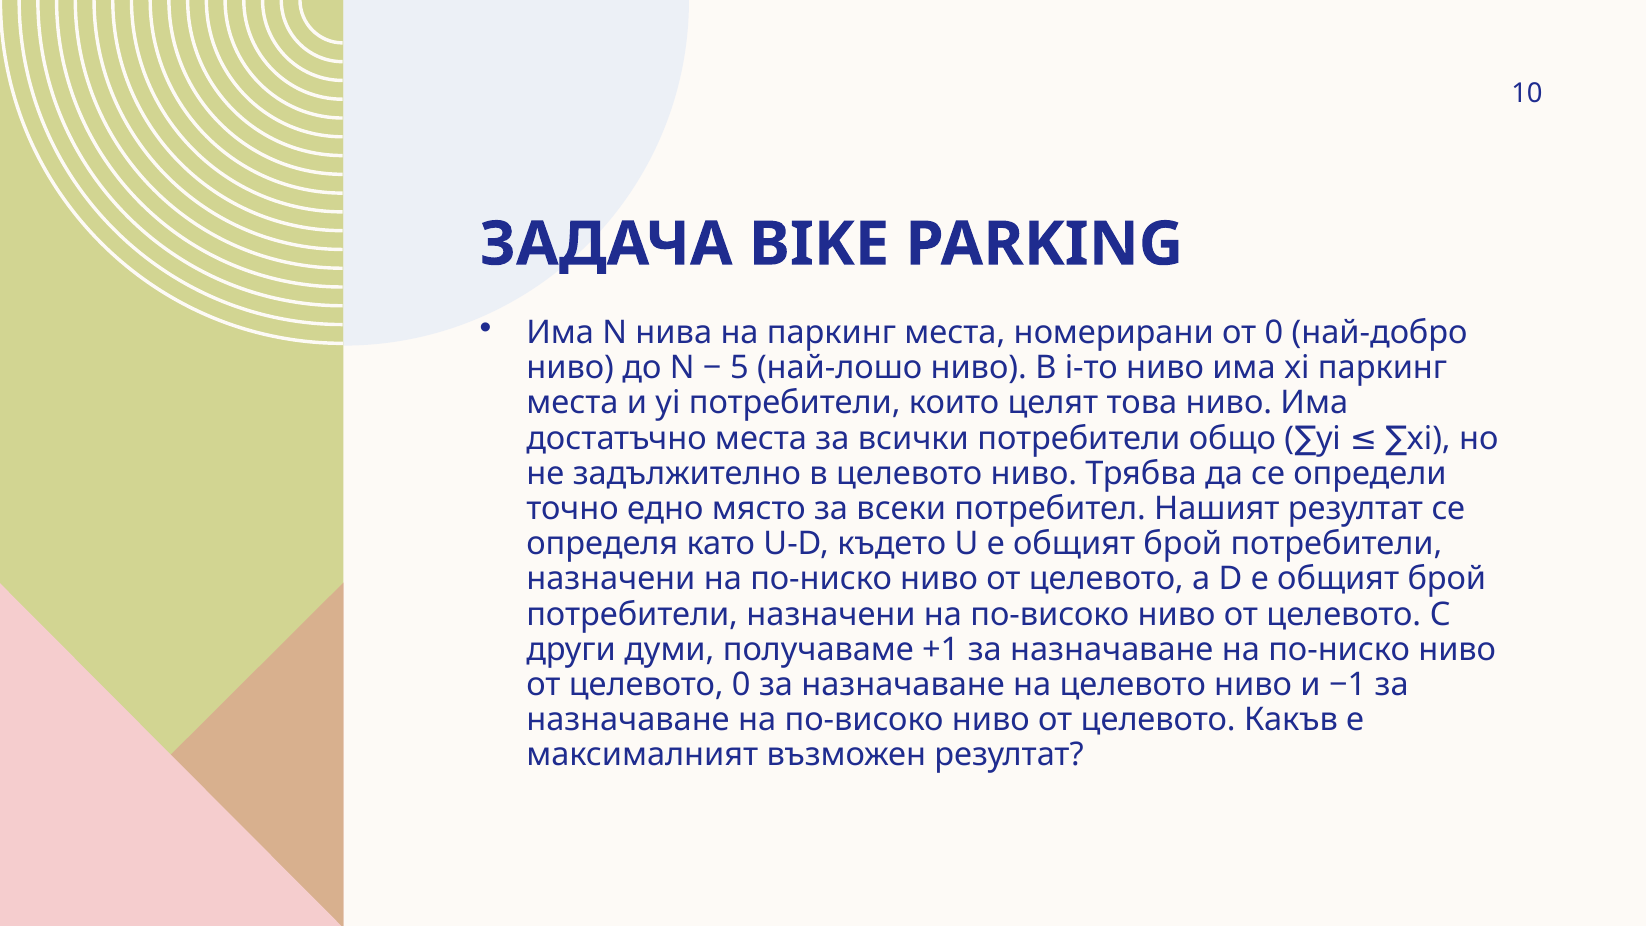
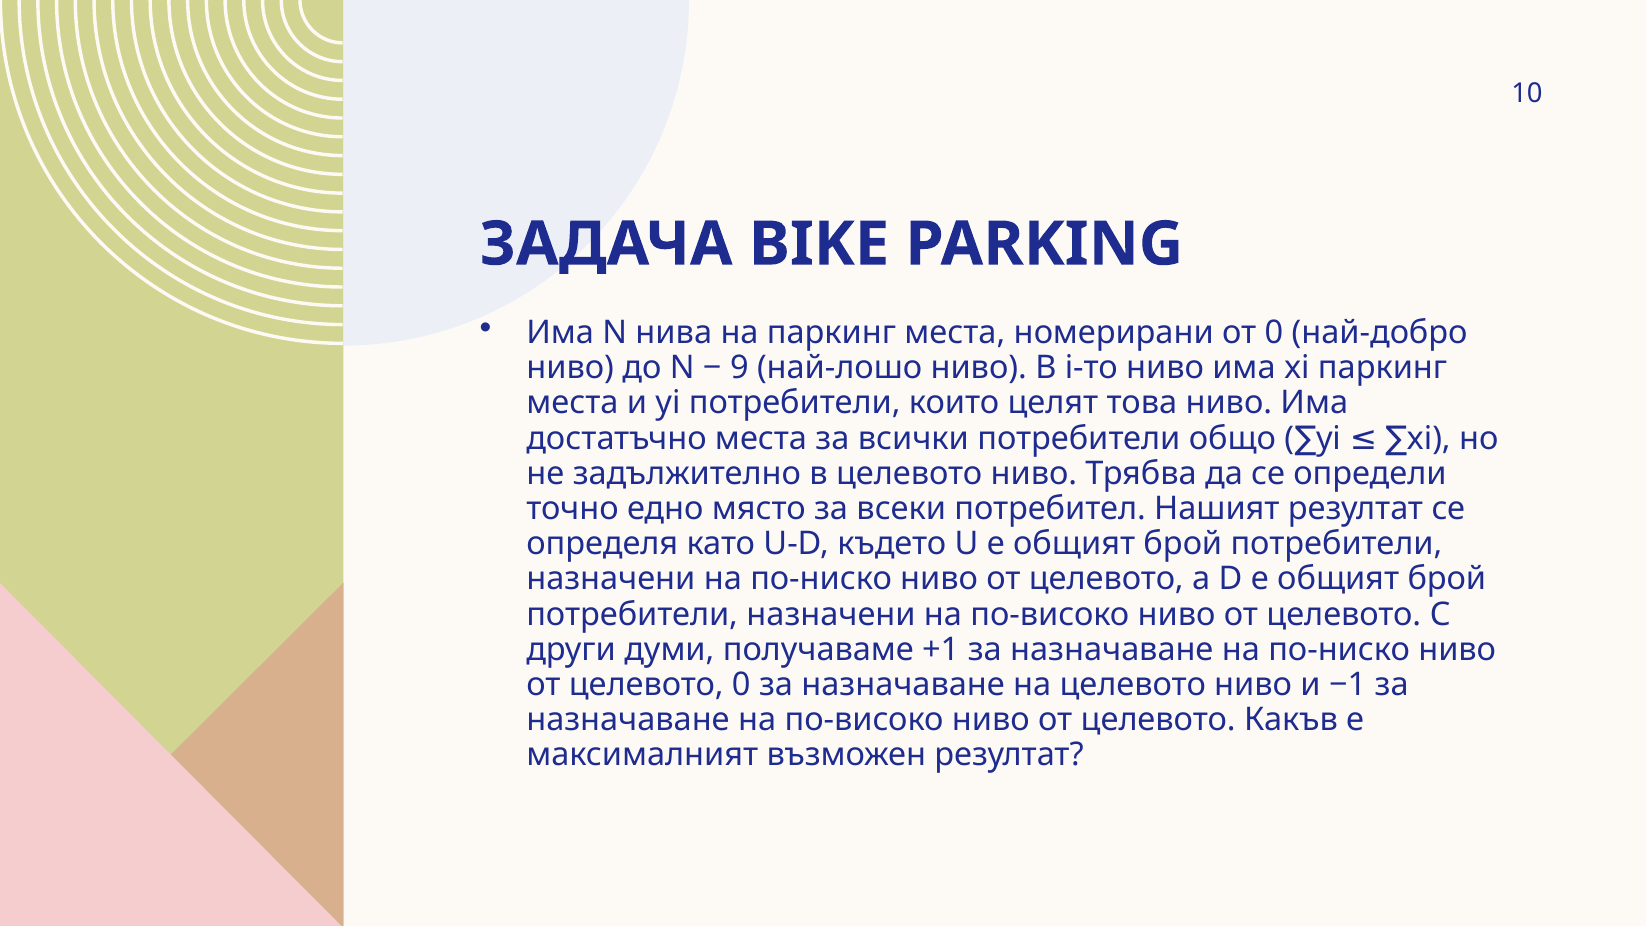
5: 5 -> 9
